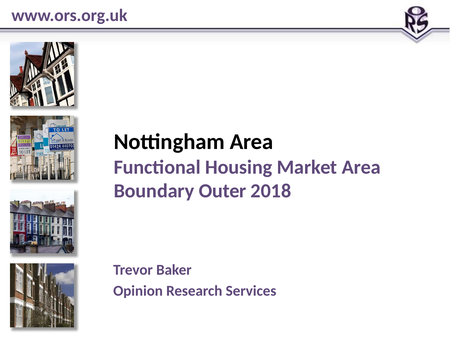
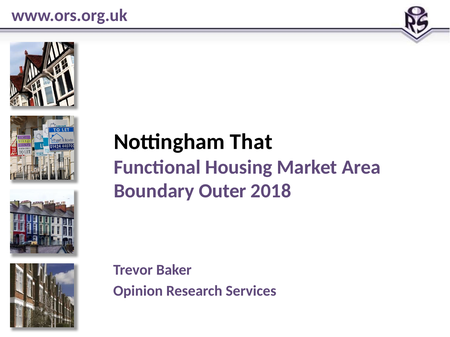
Nottingham Area: Area -> That
